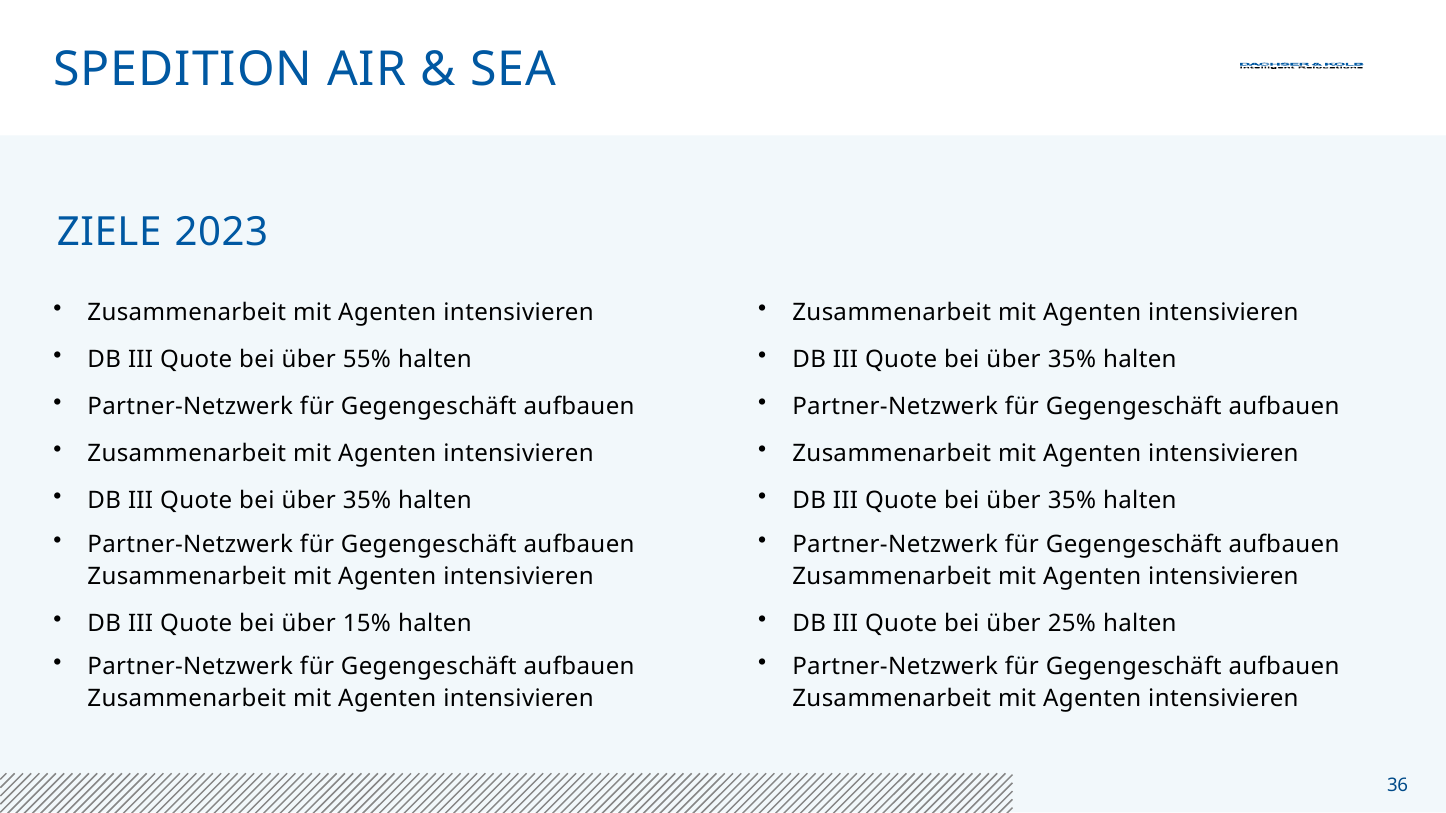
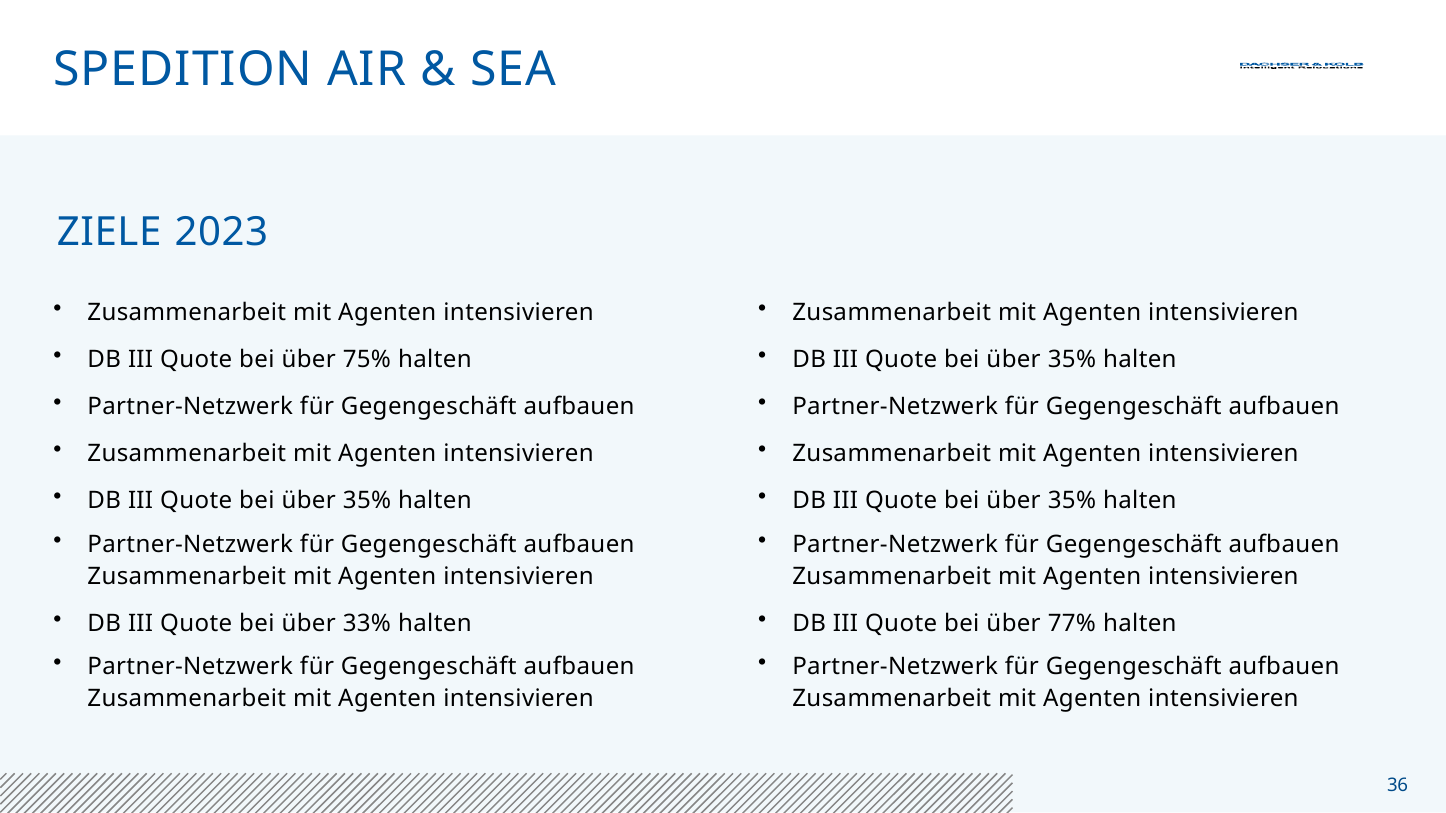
55%: 55% -> 75%
15%: 15% -> 33%
25%: 25% -> 77%
